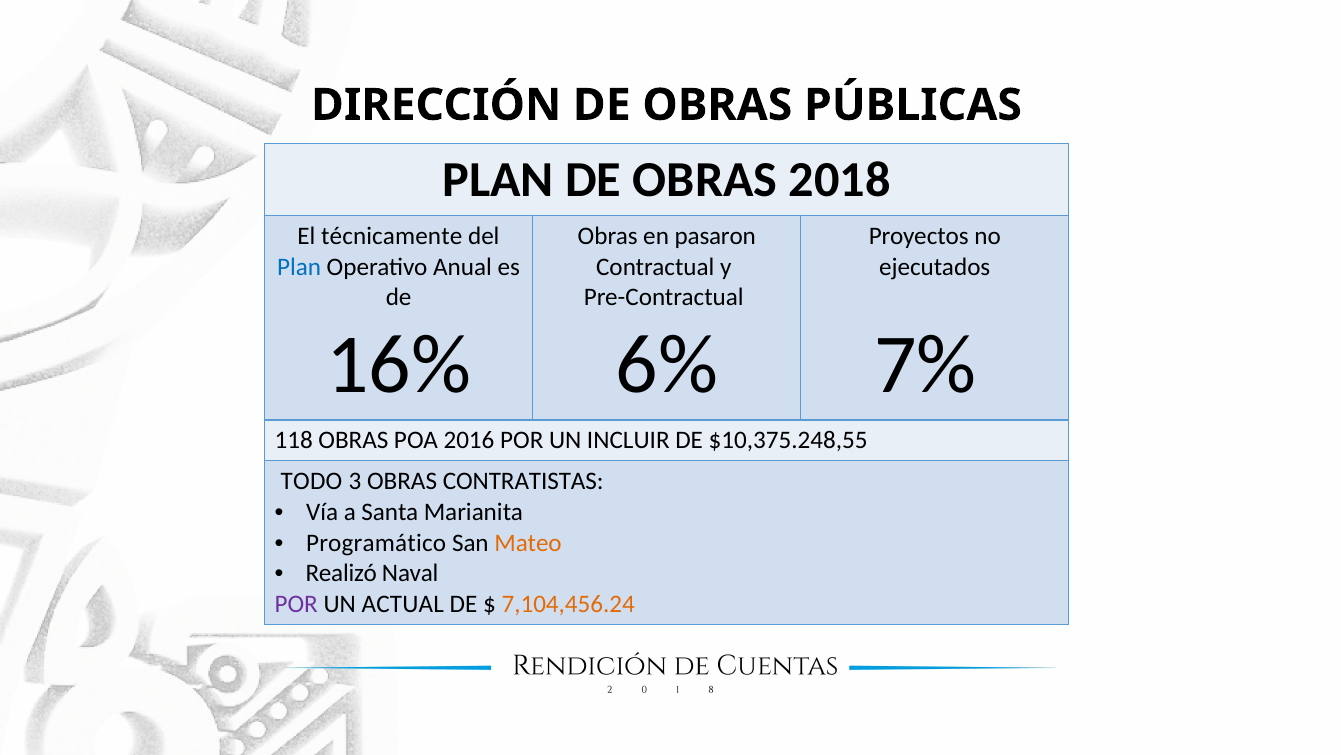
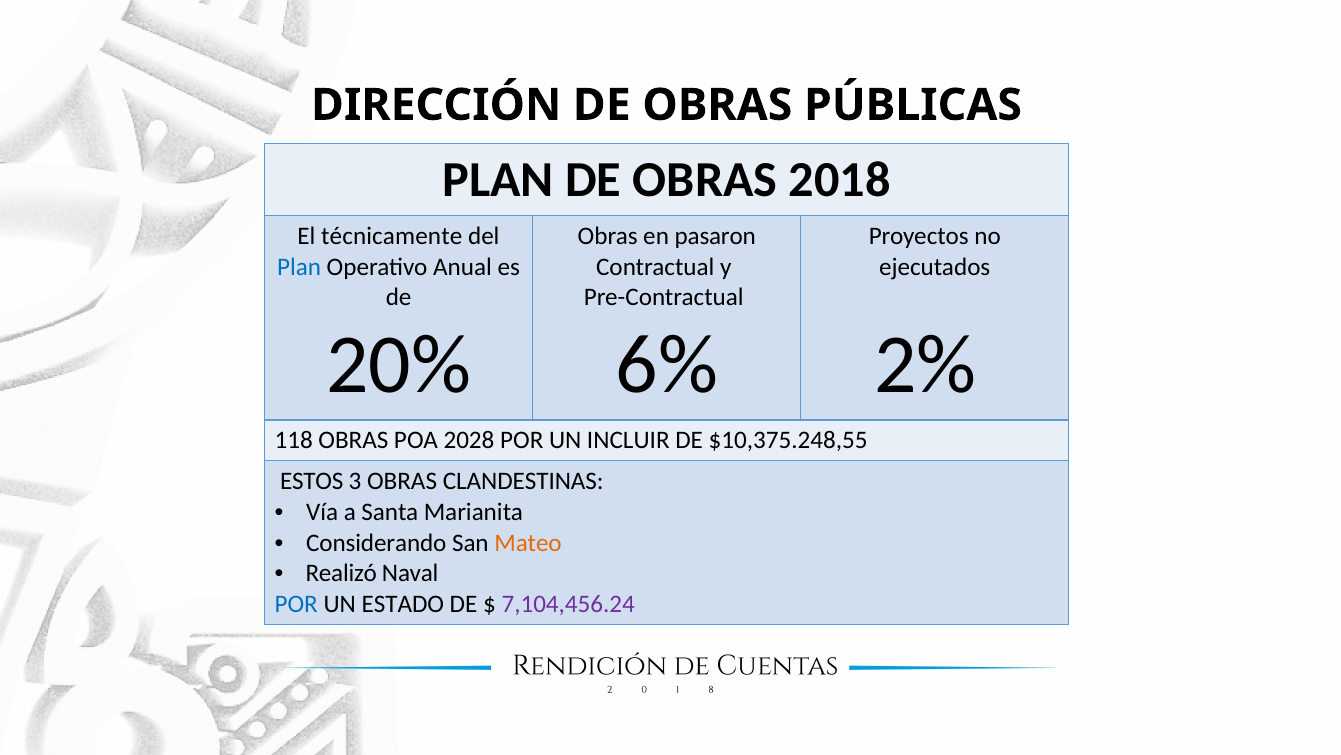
16%: 16% -> 20%
7%: 7% -> 2%
2016: 2016 -> 2028
TODO: TODO -> ESTOS
CONTRATISTAS: CONTRATISTAS -> CLANDESTINAS
Programático: Programático -> Considerando
POR at (296, 604) colour: purple -> blue
ACTUAL: ACTUAL -> ESTADO
7,104,456.24 colour: orange -> purple
